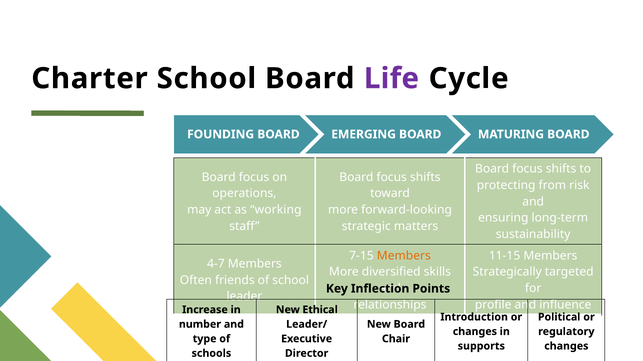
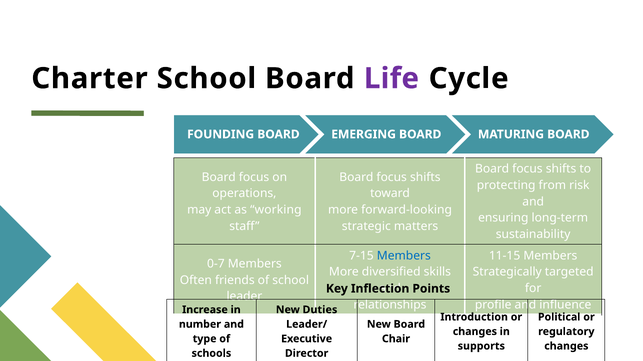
Members at (404, 256) colour: orange -> blue
4-7: 4-7 -> 0-7
Ethical: Ethical -> Duties
